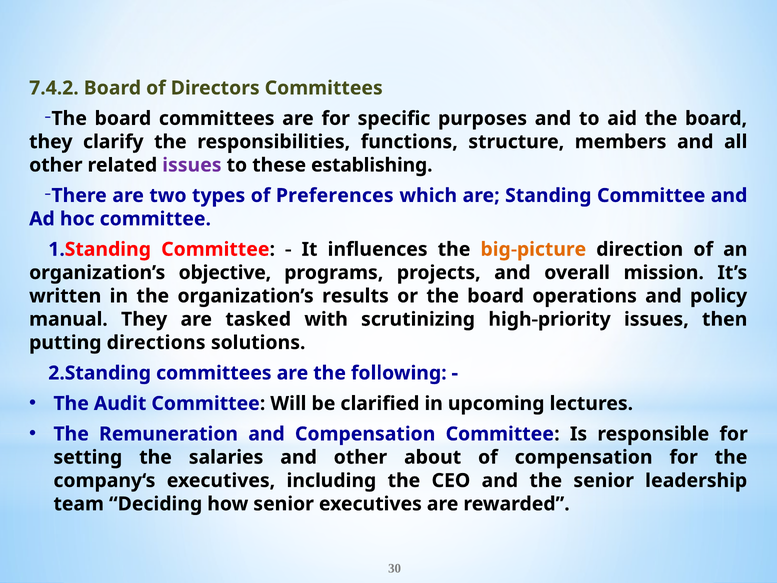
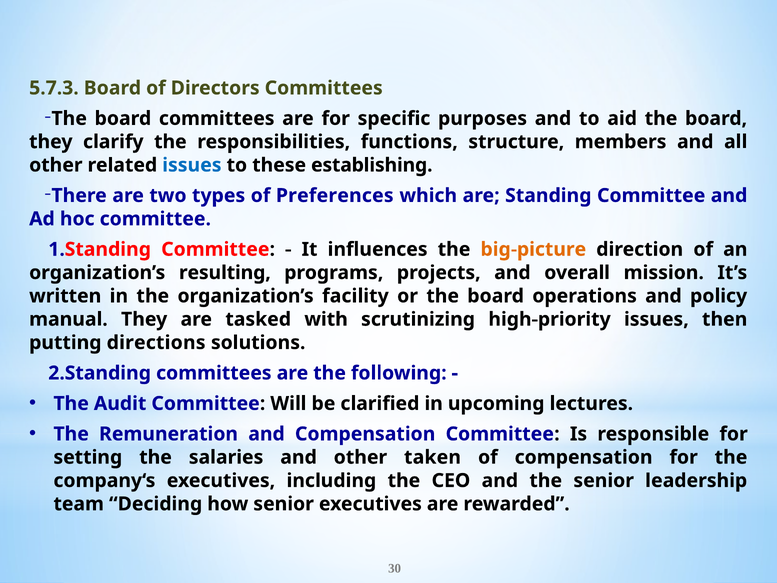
7.4.2: 7.4.2 -> 5.7.3
issues at (192, 165) colour: purple -> blue
objective: objective -> resulting
results: results -> facility
about: about -> taken
